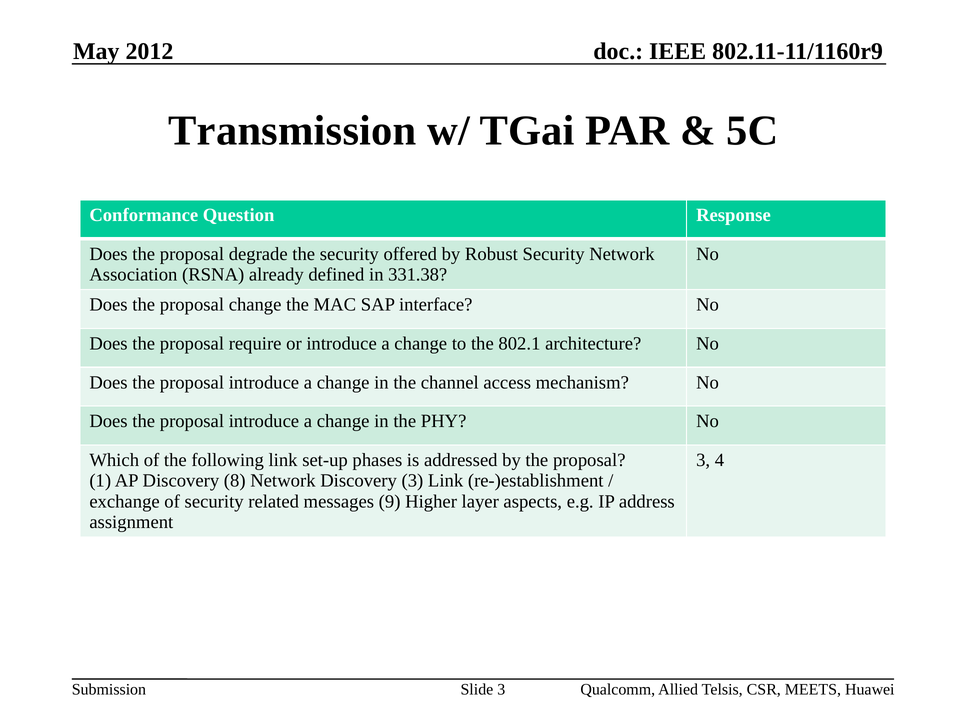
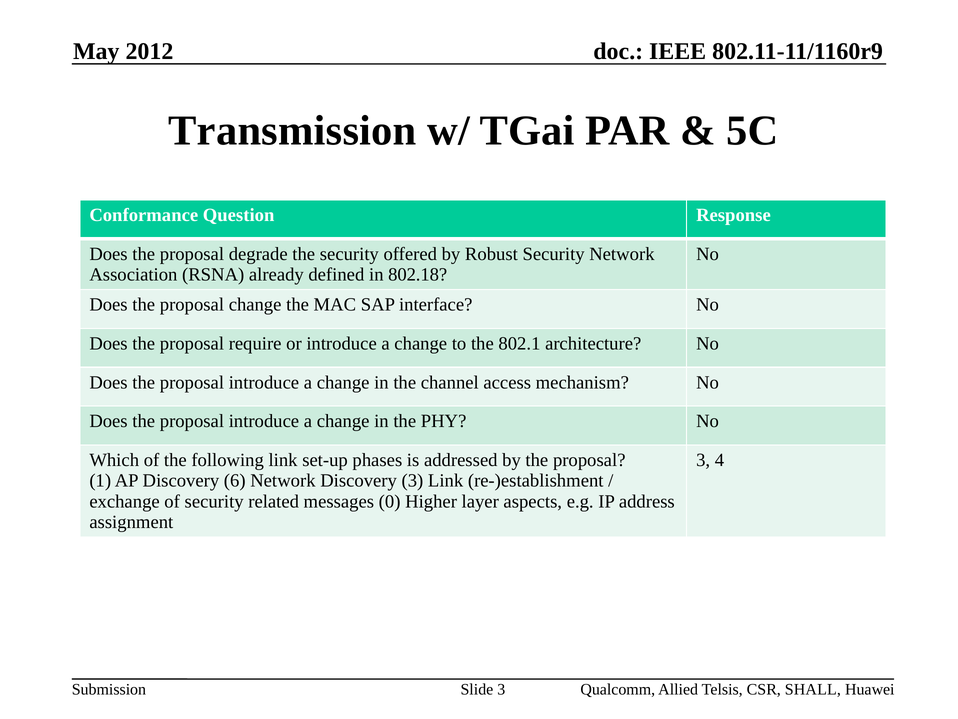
331.38: 331.38 -> 802.18
8: 8 -> 6
9: 9 -> 0
MEETS: MEETS -> SHALL
